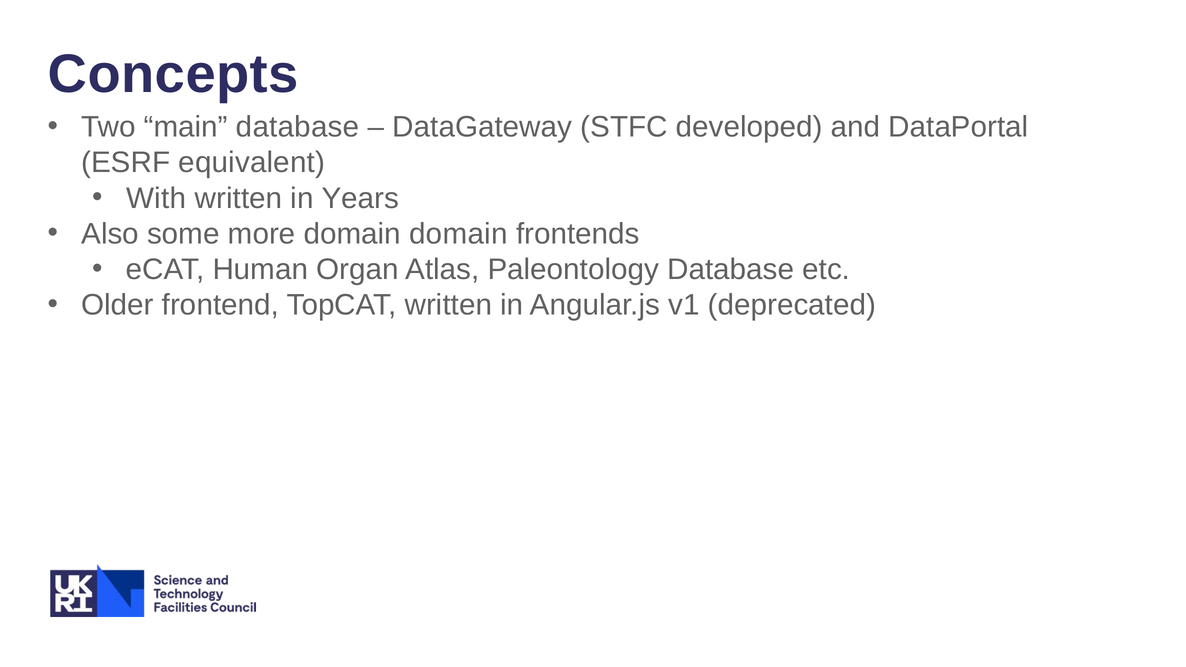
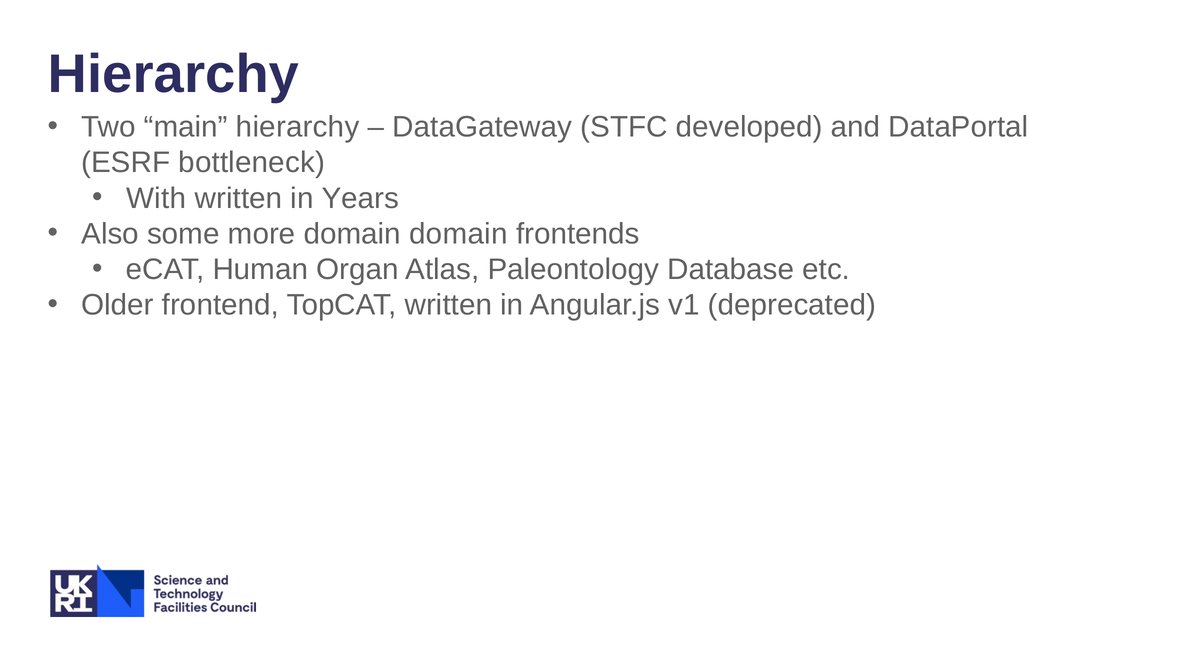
Concepts at (173, 74): Concepts -> Hierarchy
main database: database -> hierarchy
equivalent: equivalent -> bottleneck
